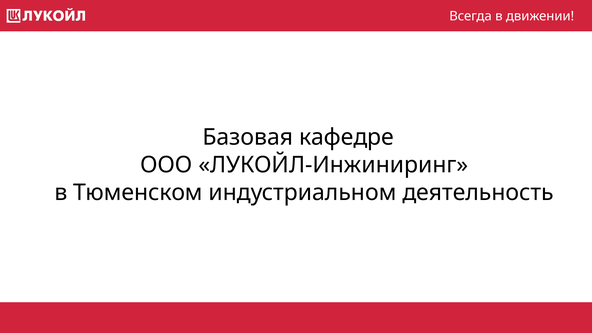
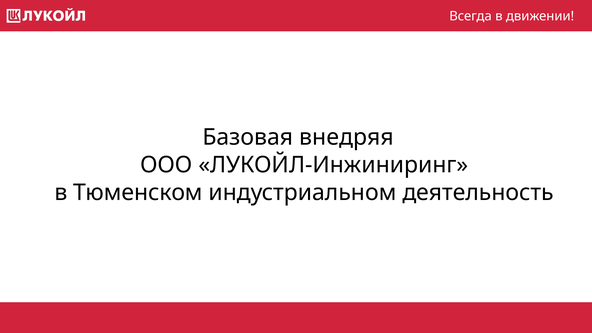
кафедре: кафедре -> внедряя
